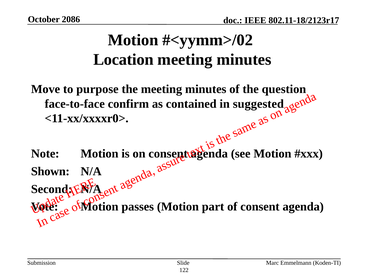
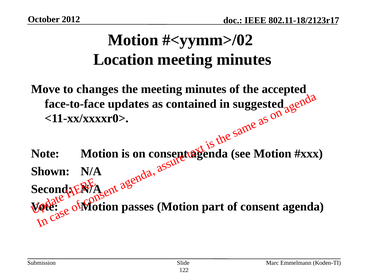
2086: 2086 -> 2012
purpose: purpose -> changes
question: question -> accepted
confirm: confirm -> updates
